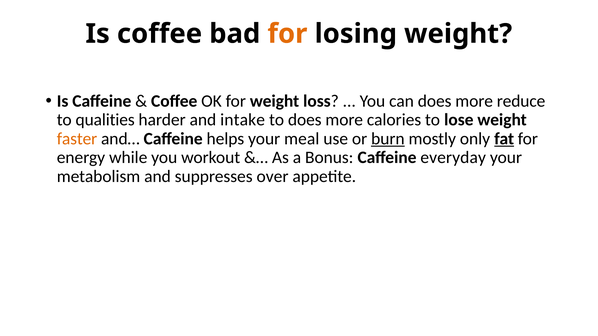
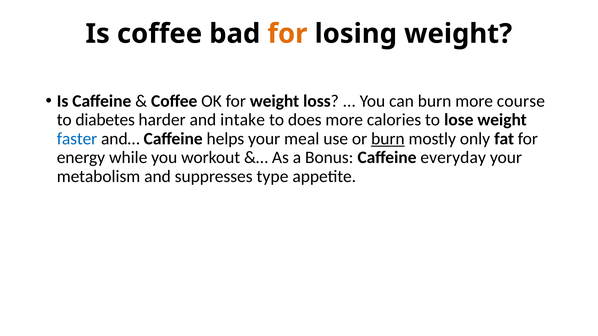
can does: does -> burn
reduce: reduce -> course
qualities: qualities -> diabetes
faster colour: orange -> blue
fat underline: present -> none
over: over -> type
